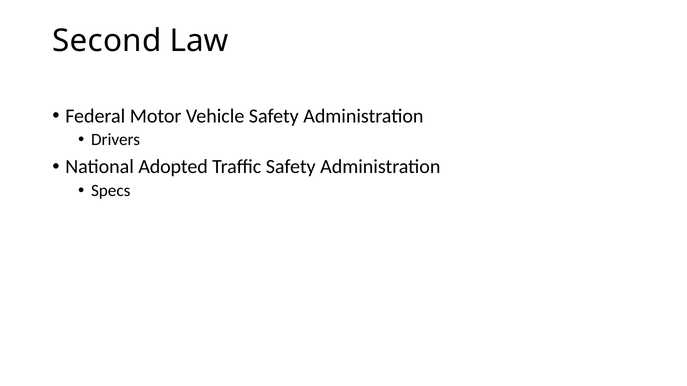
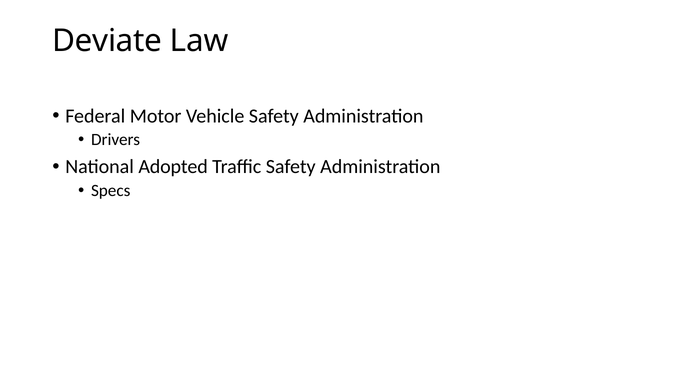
Second: Second -> Deviate
